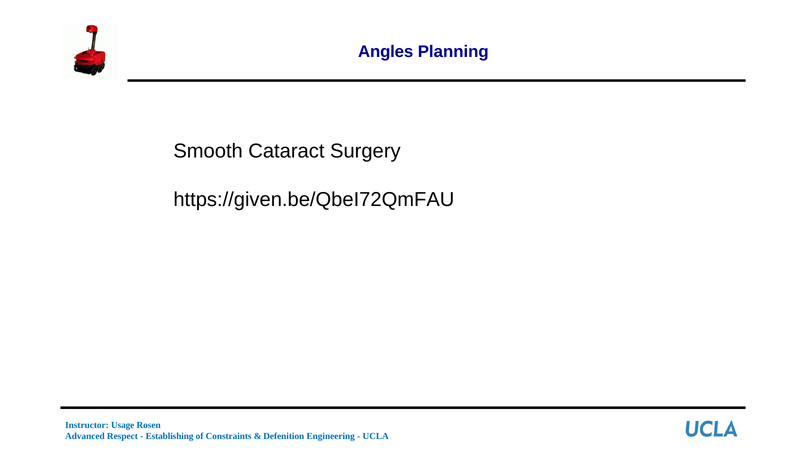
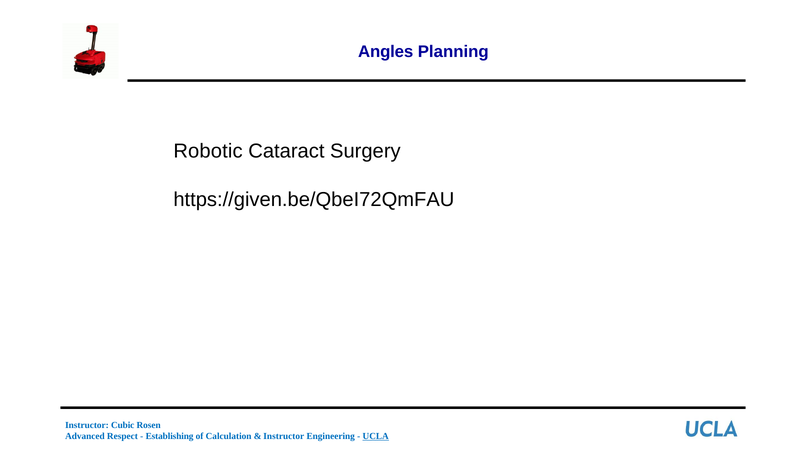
Smooth: Smooth -> Robotic
Usage: Usage -> Cubic
Constraints: Constraints -> Calculation
Defenition at (284, 436): Defenition -> Instructor
UCLA underline: none -> present
